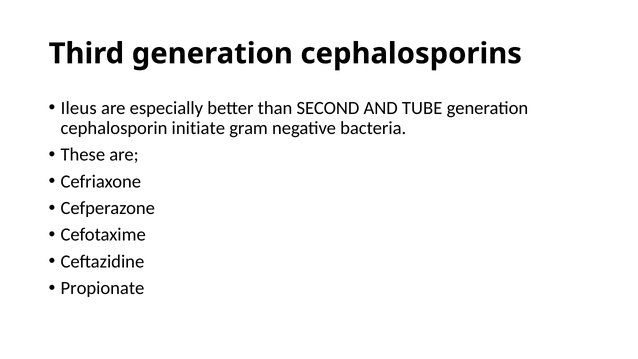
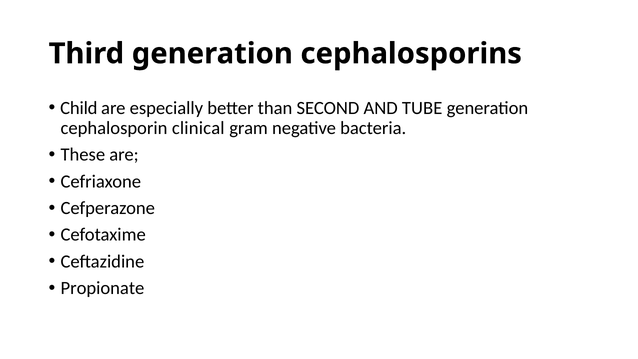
Ileus: Ileus -> Child
initiate: initiate -> clinical
